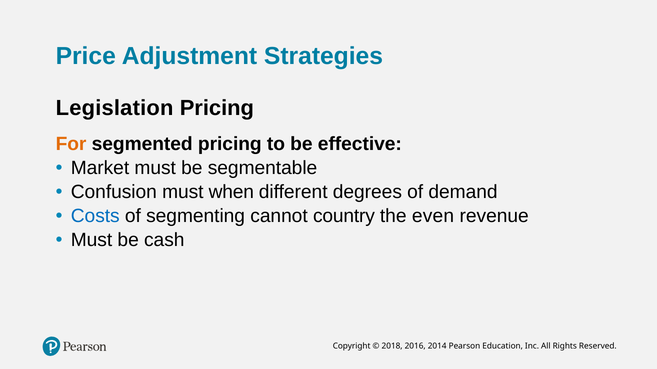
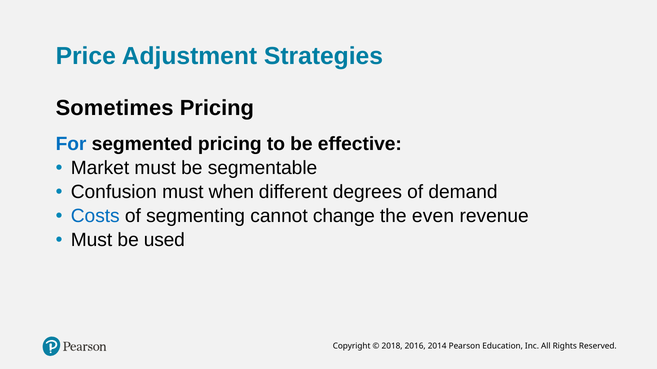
Legislation: Legislation -> Sometimes
For colour: orange -> blue
country: country -> change
cash: cash -> used
